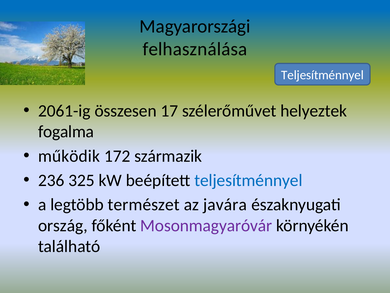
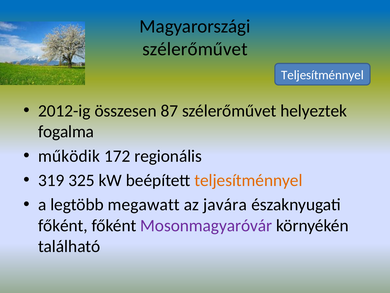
felhasználása at (195, 49): felhasználása -> szélerőművet
2061-ig: 2061-ig -> 2012-ig
17: 17 -> 87
származik: származik -> regionális
236: 236 -> 319
teljesítménnyel at (248, 180) colour: blue -> orange
természet: természet -> megawatt
ország at (63, 225): ország -> főként
